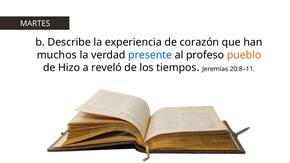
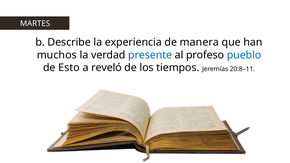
corazón: corazón -> manera
pueblo colour: orange -> blue
Hizo: Hizo -> Esto
